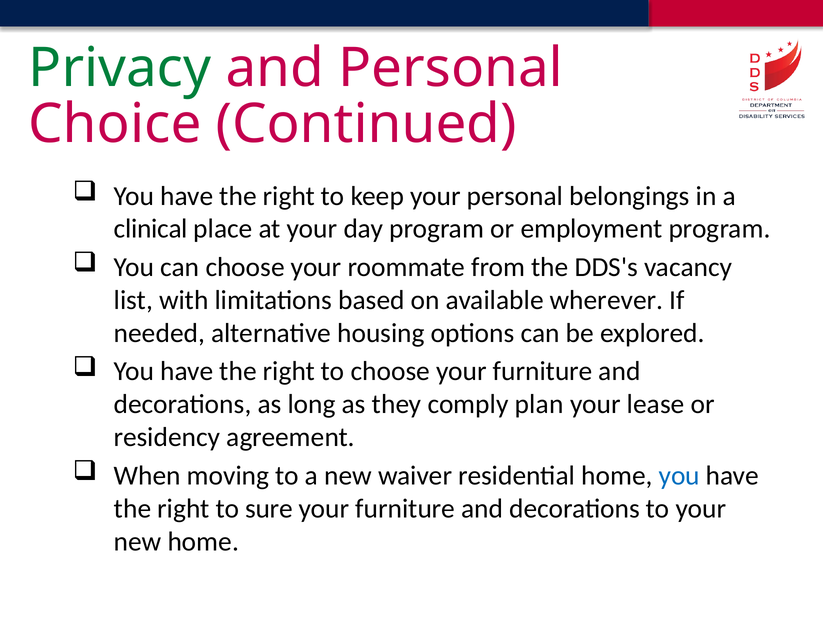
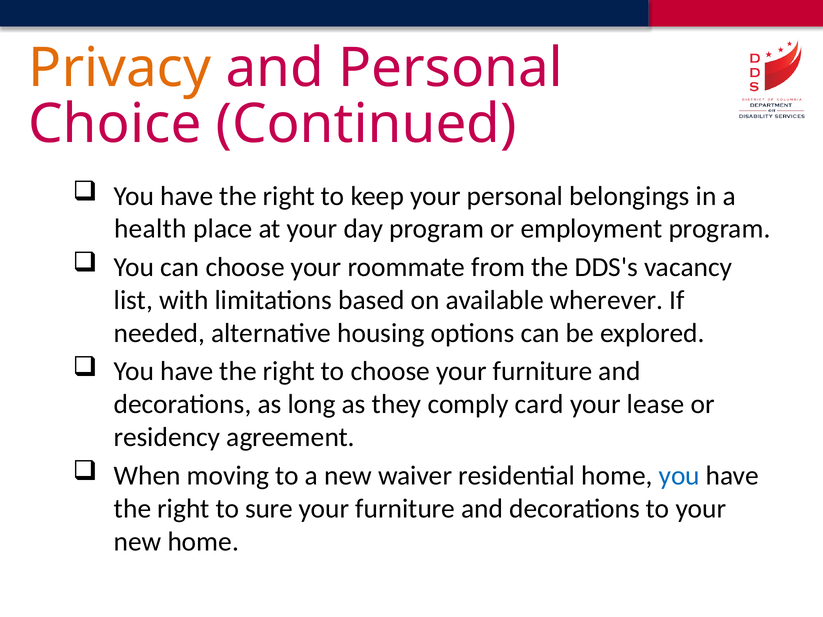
Privacy colour: green -> orange
clinical: clinical -> health
plan: plan -> card
